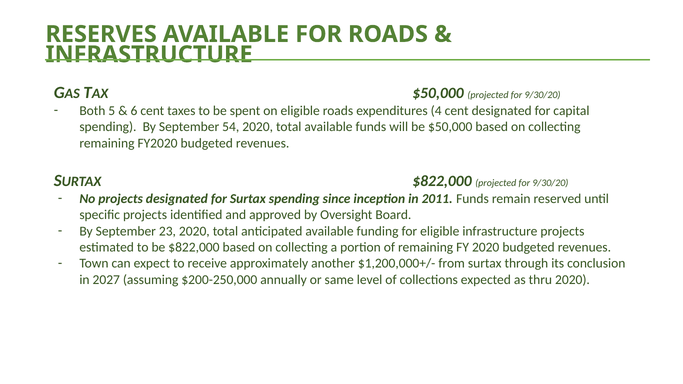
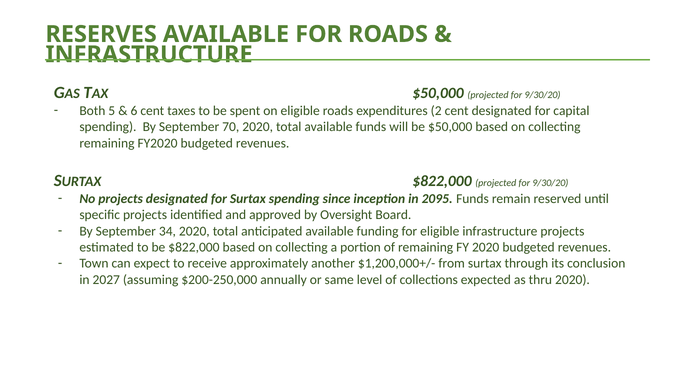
4: 4 -> 2
54: 54 -> 70
2011: 2011 -> 2095
23: 23 -> 34
